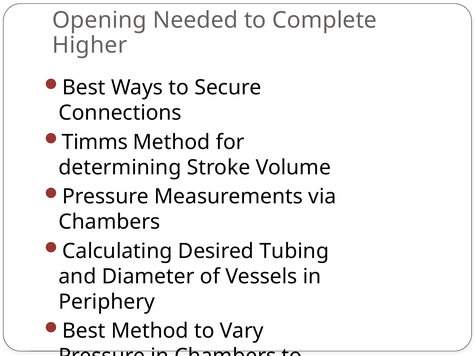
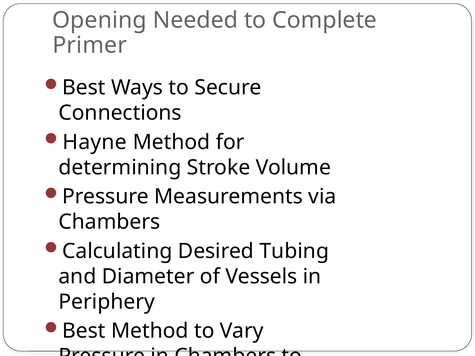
Higher: Higher -> Primer
Timms: Timms -> Hayne
